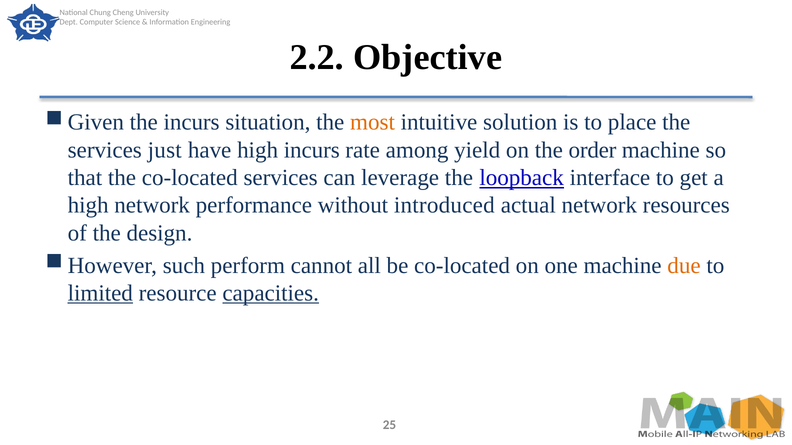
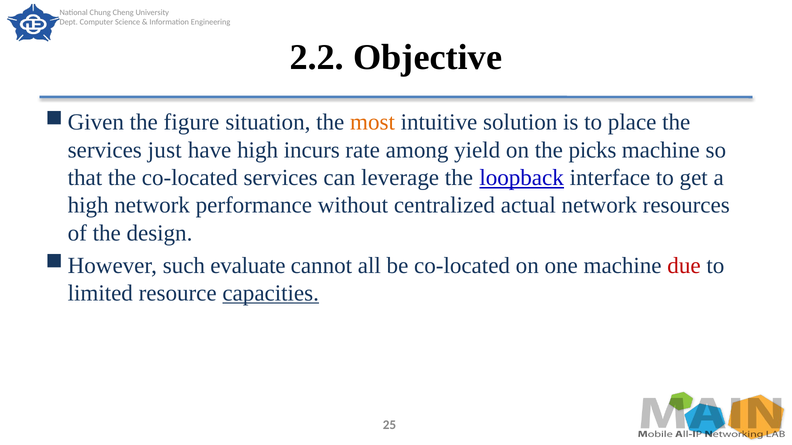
the incurs: incurs -> figure
order: order -> picks
introduced: introduced -> centralized
perform: perform -> evaluate
due colour: orange -> red
limited underline: present -> none
